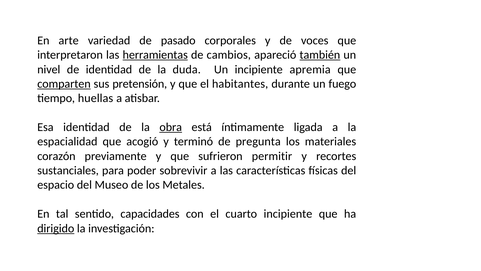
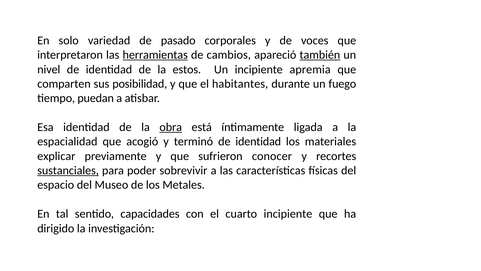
arte: arte -> solo
duda: duda -> estos
comparten underline: present -> none
pretensión: pretensión -> posibilidad
huellas: huellas -> puedan
terminó de pregunta: pregunta -> identidad
corazón: corazón -> explicar
permitir: permitir -> conocer
sustanciales underline: none -> present
dirigido underline: present -> none
